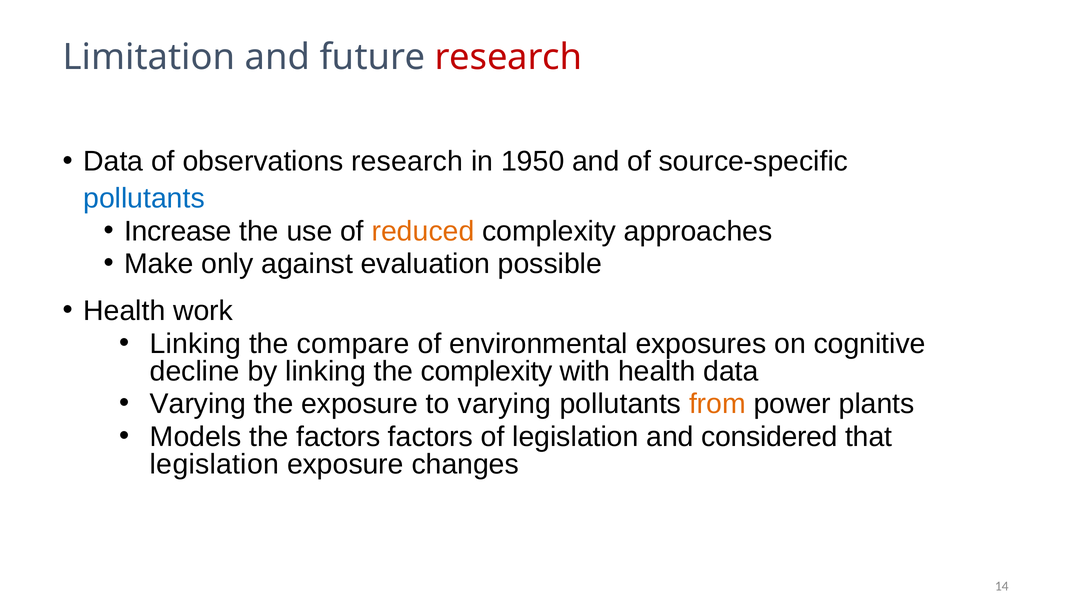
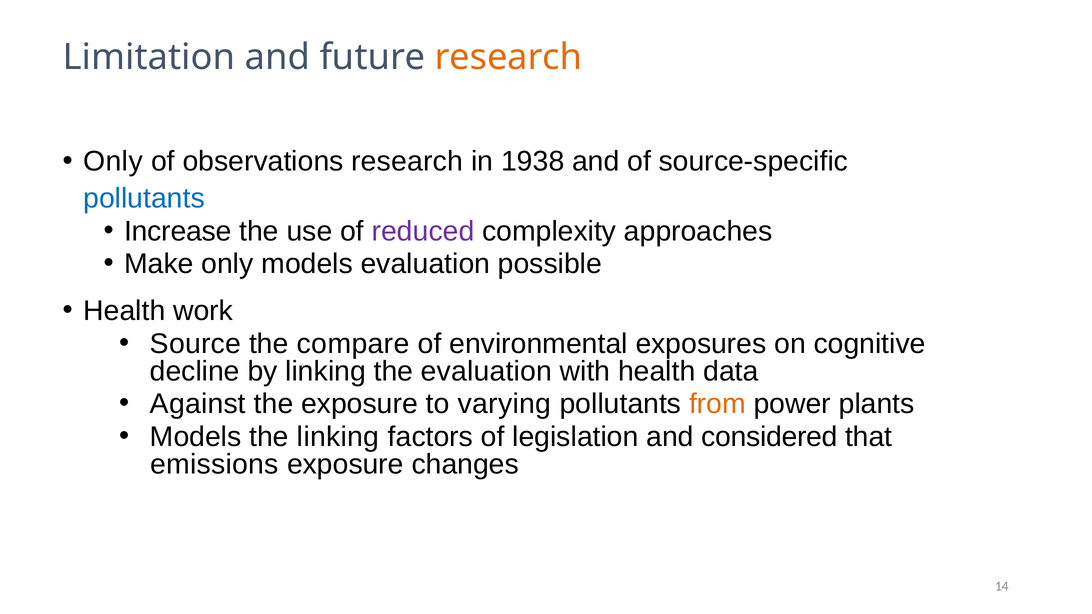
research at (508, 58) colour: red -> orange
Data at (113, 162): Data -> Only
1950: 1950 -> 1938
reduced colour: orange -> purple
only against: against -> models
Linking at (196, 344): Linking -> Source
the complexity: complexity -> evaluation
Varying at (198, 404): Varying -> Against
the factors: factors -> linking
legislation at (214, 465): legislation -> emissions
